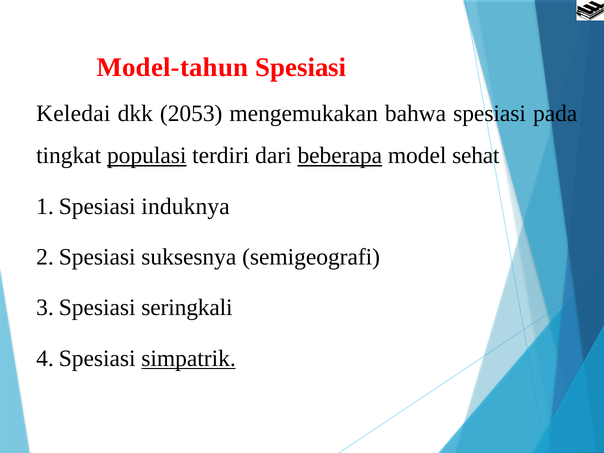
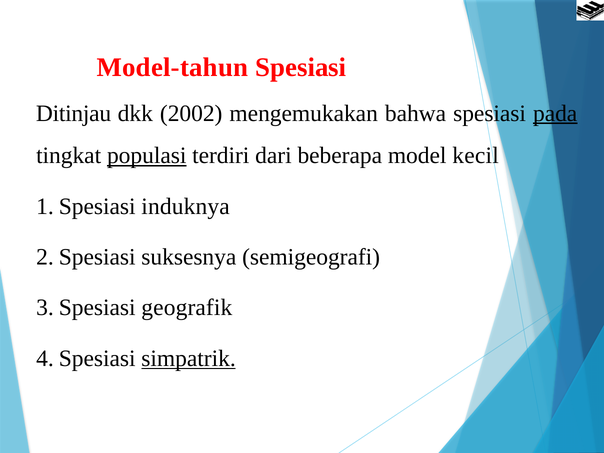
Keledai: Keledai -> Ditinjau
2053: 2053 -> 2002
pada underline: none -> present
beberapa underline: present -> none
sehat: sehat -> kecil
seringkali: seringkali -> geografik
